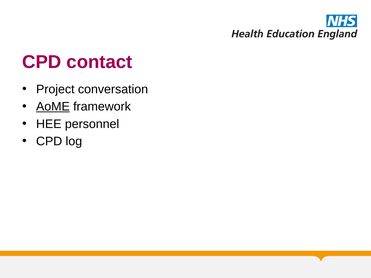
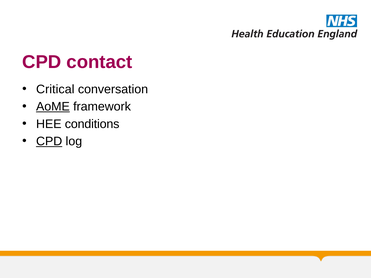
Project: Project -> Critical
personnel: personnel -> conditions
CPD at (49, 141) underline: none -> present
